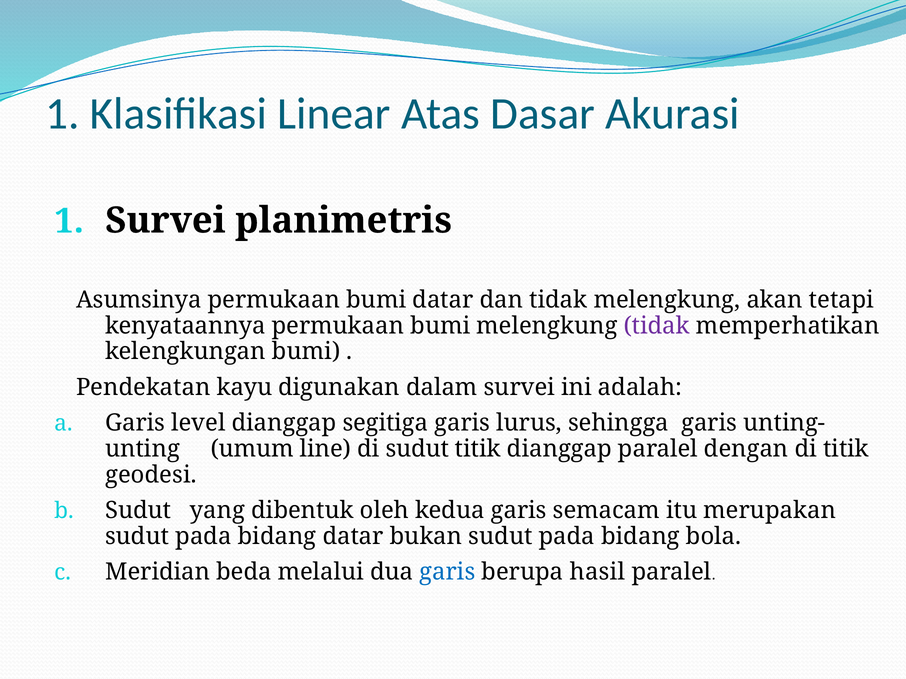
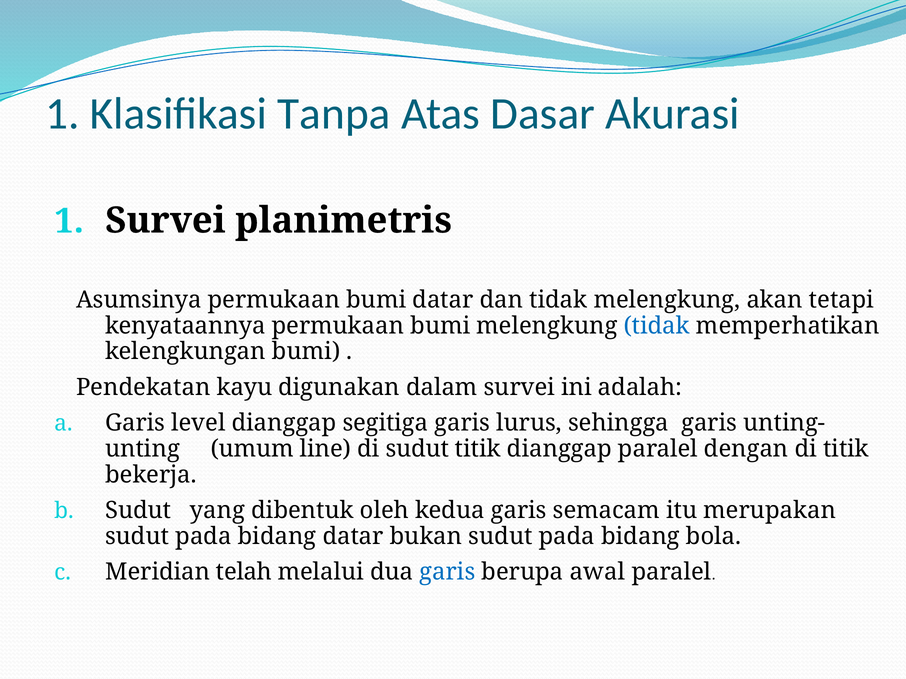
Linear: Linear -> Tanpa
tidak at (657, 326) colour: purple -> blue
geodesi: geodesi -> bekerja
beda: beda -> telah
hasil: hasil -> awal
